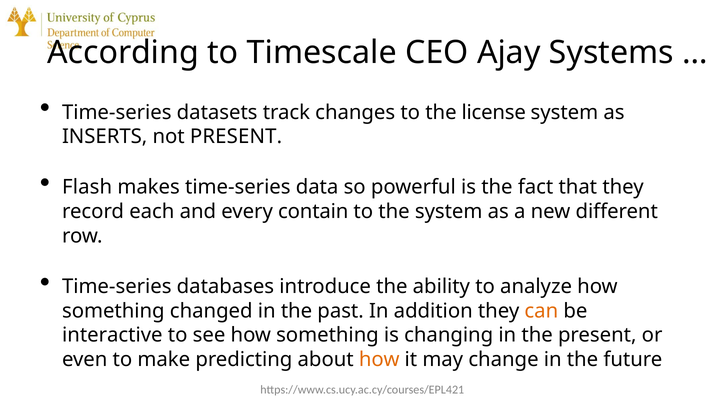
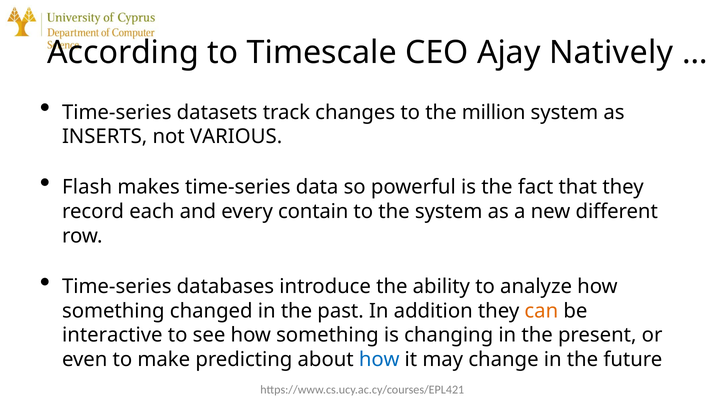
Systems: Systems -> Natively
license: license -> million
not PRESENT: PRESENT -> VARIOUS
how at (379, 359) colour: orange -> blue
